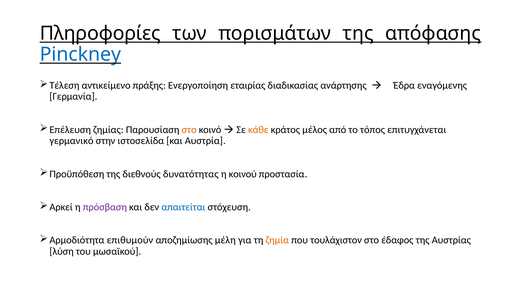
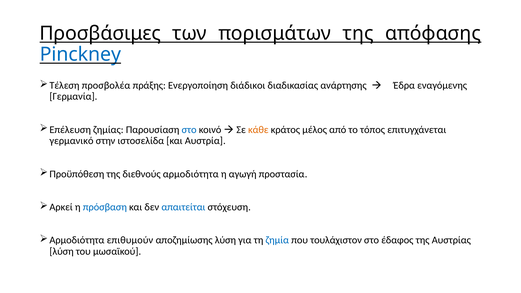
Πληροφορίες: Πληροφορίες -> Προσβάσιμες
αντικείμενο: αντικείμενο -> προσβολέα
εταιρίας: εταιρίας -> διάδικοι
στο at (189, 130) colour: orange -> blue
δυνατότητας: δυνατότητας -> αρμοδιότητα
κοινού: κοινού -> αγωγή
πρόσβαση colour: purple -> blue
αποζημίωσης μέλη: μέλη -> λύση
ζημία colour: orange -> blue
